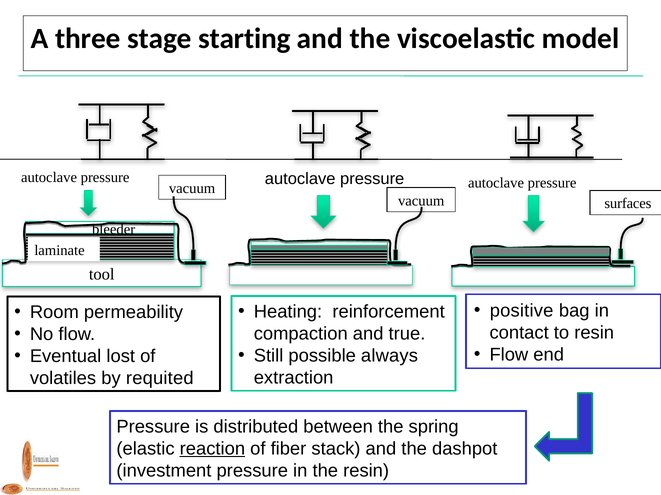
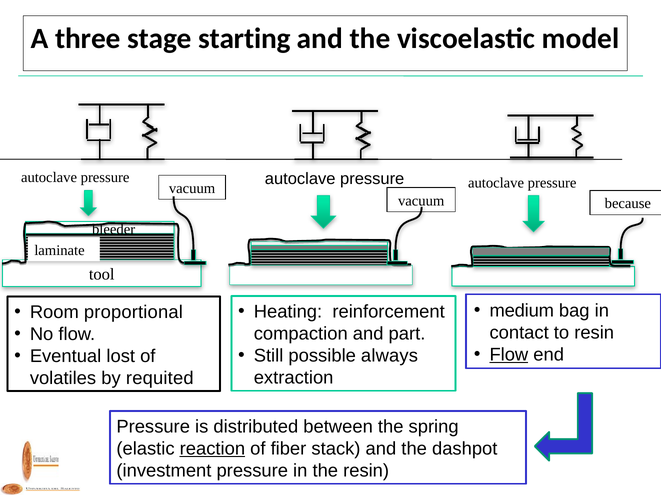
surfaces: surfaces -> because
positive: positive -> medium
permeability: permeability -> proportional
true: true -> part
Flow at (509, 355) underline: none -> present
